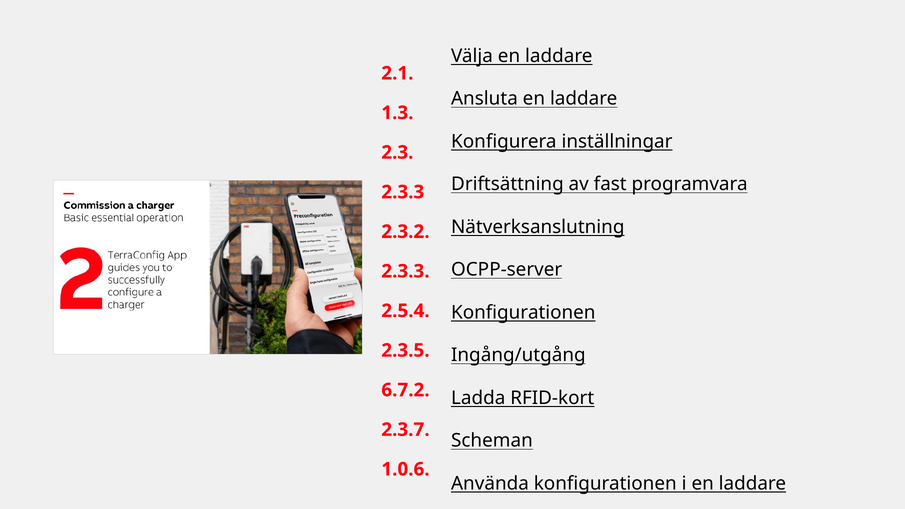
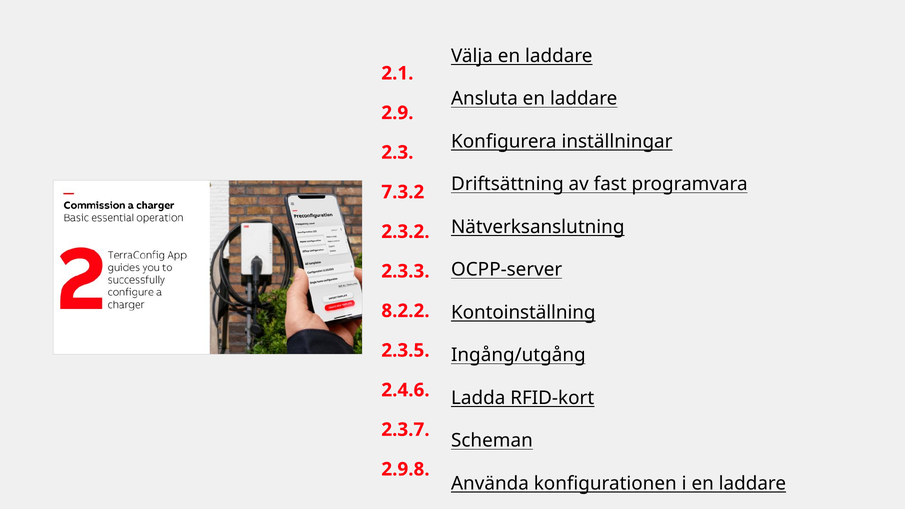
1.3: 1.3 -> 2.9
2.3.3 at (403, 192): 2.3.3 -> 7.3.2
Konfigurationen at (523, 312): Konfigurationen -> Kontoinställning
2.5.4: 2.5.4 -> 8.2.2
6.7.2: 6.7.2 -> 2.4.6
1.0.6: 1.0.6 -> 2.9.8
